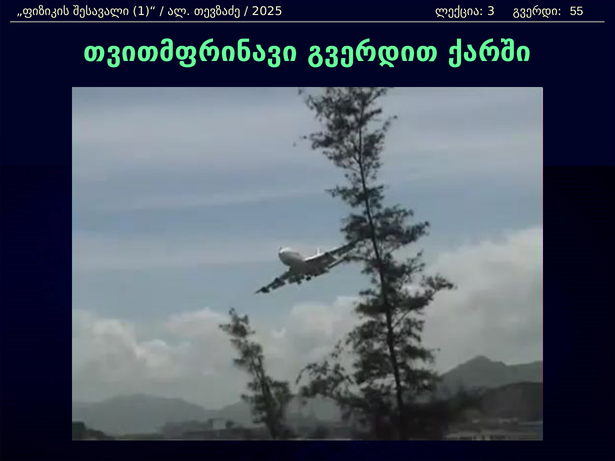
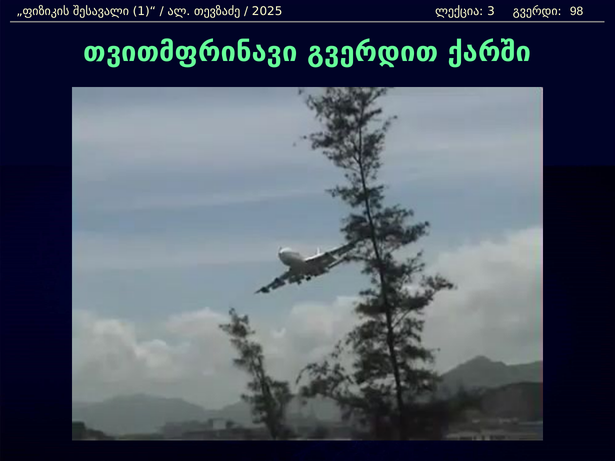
55: 55 -> 98
